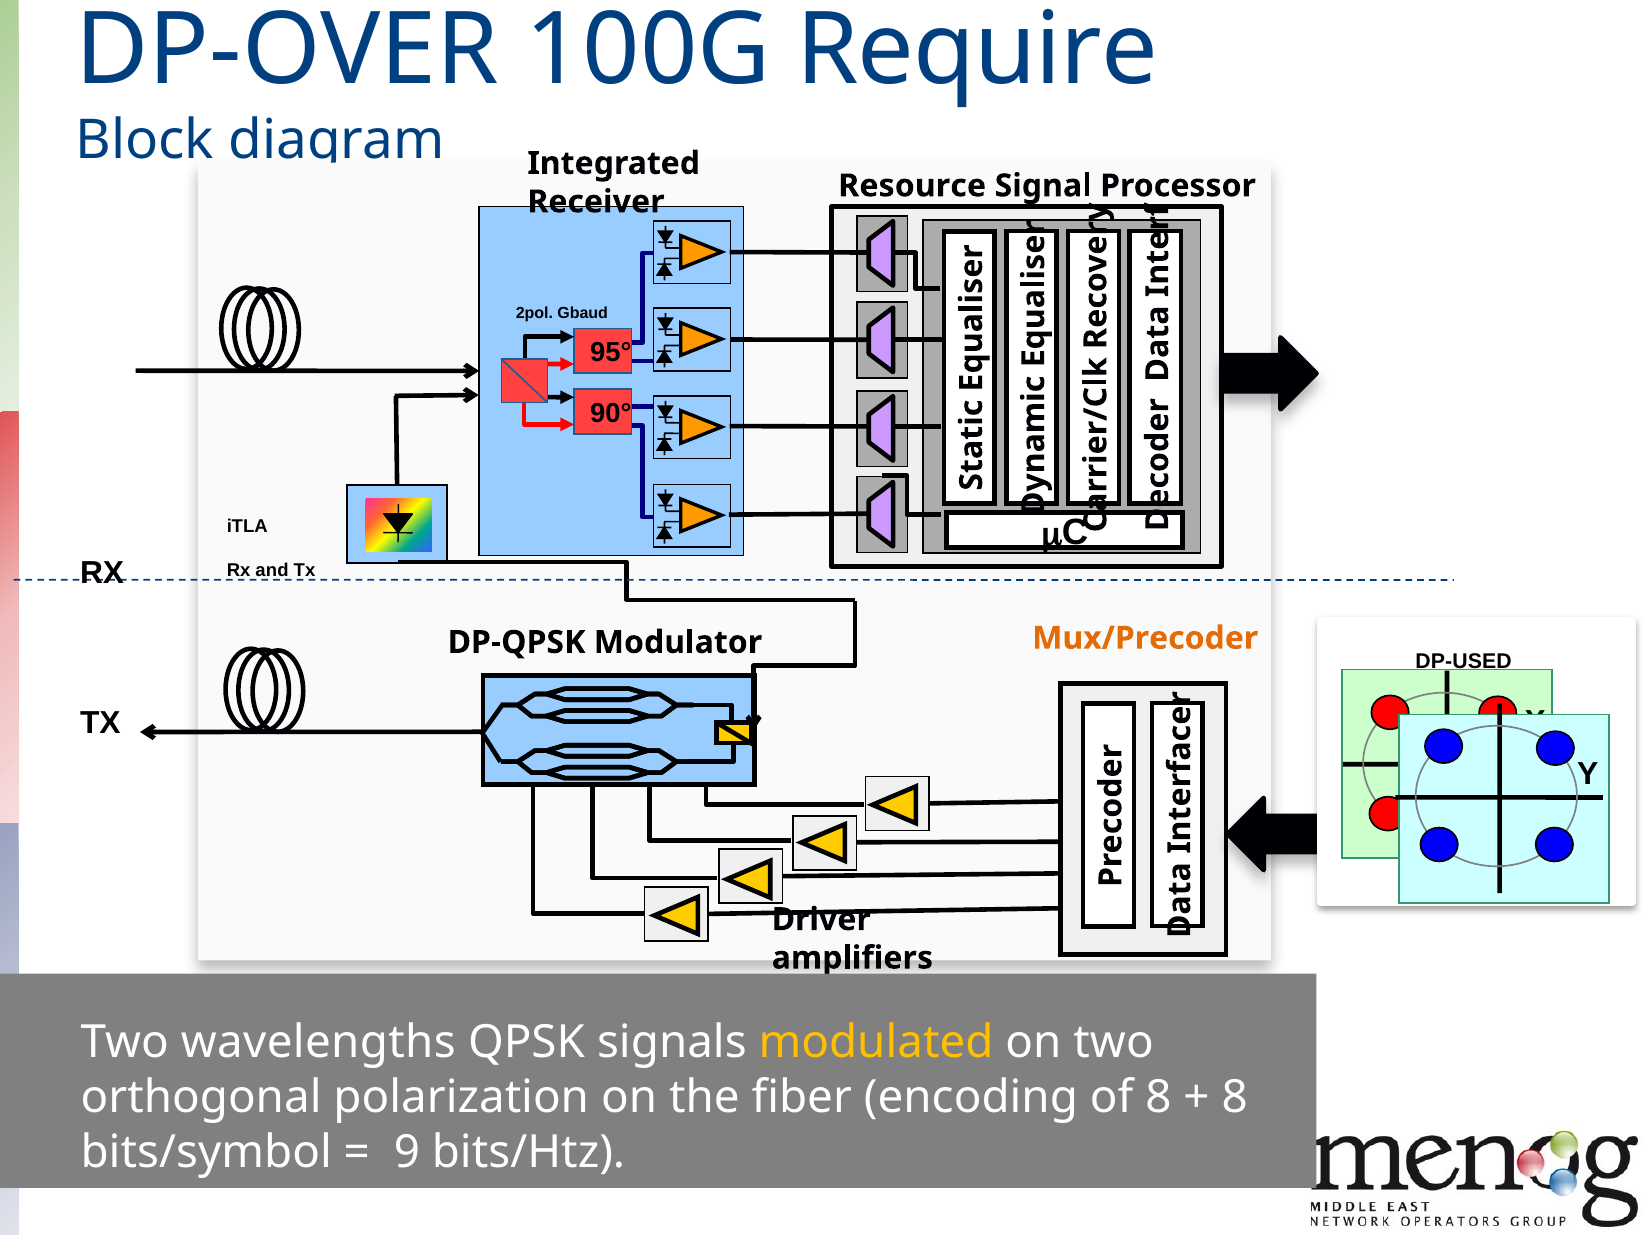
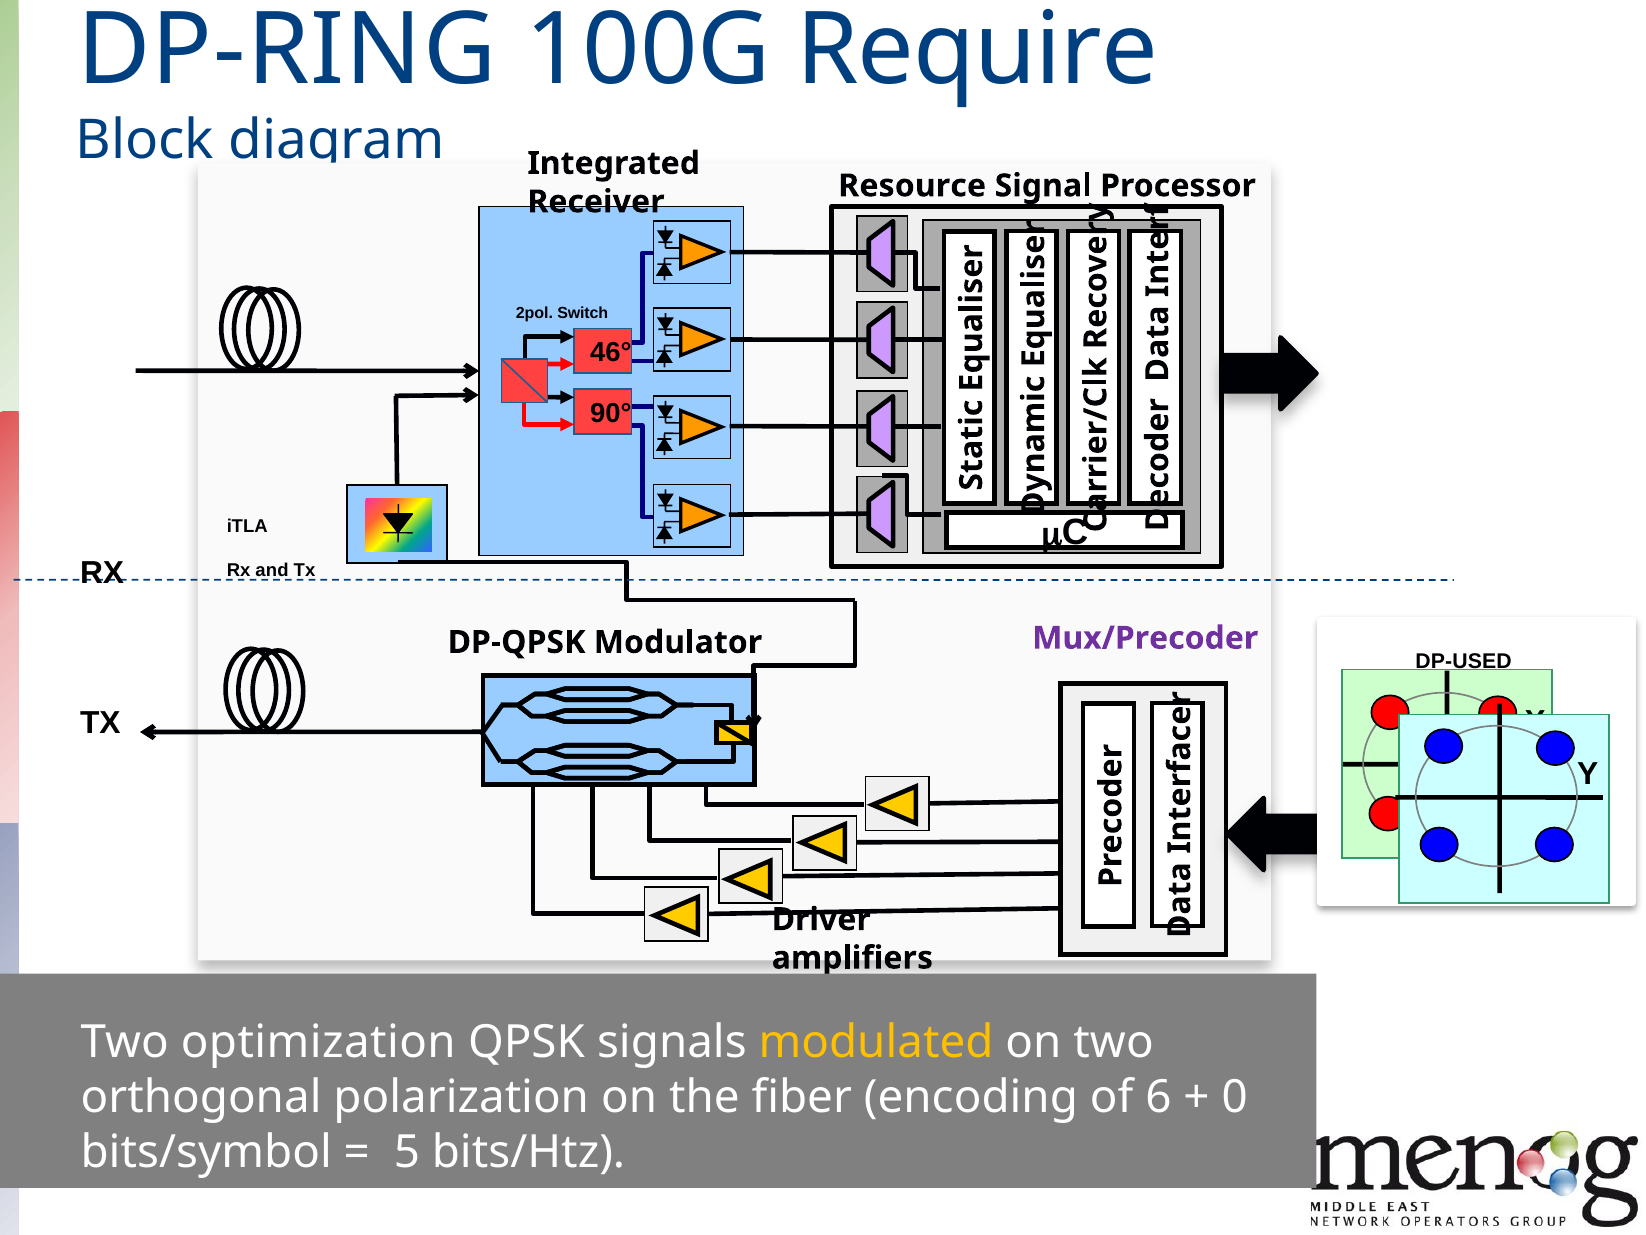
DP-OVER: DP-OVER -> DP-RING
Gbaud: Gbaud -> Switch
95°: 95° -> 46°
Mux/Precoder colour: orange -> purple
wavelengths: wavelengths -> optimization
of 8: 8 -> 6
8 at (1235, 1097): 8 -> 0
9: 9 -> 5
